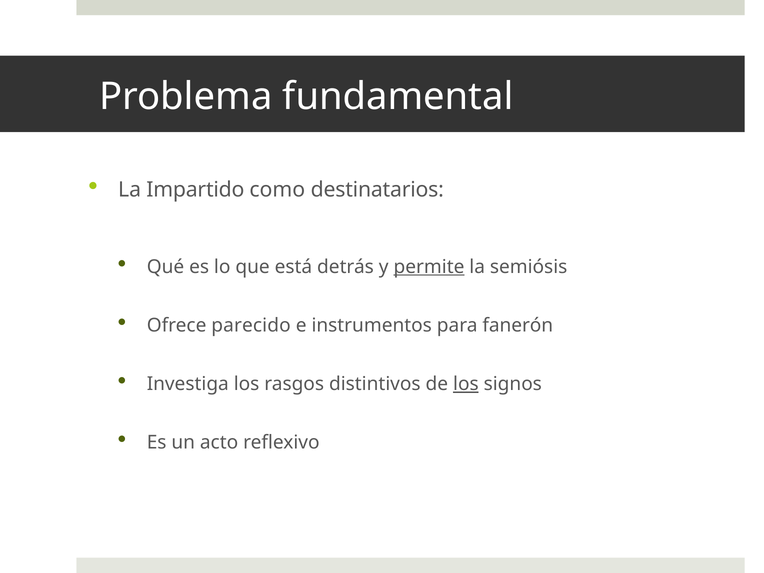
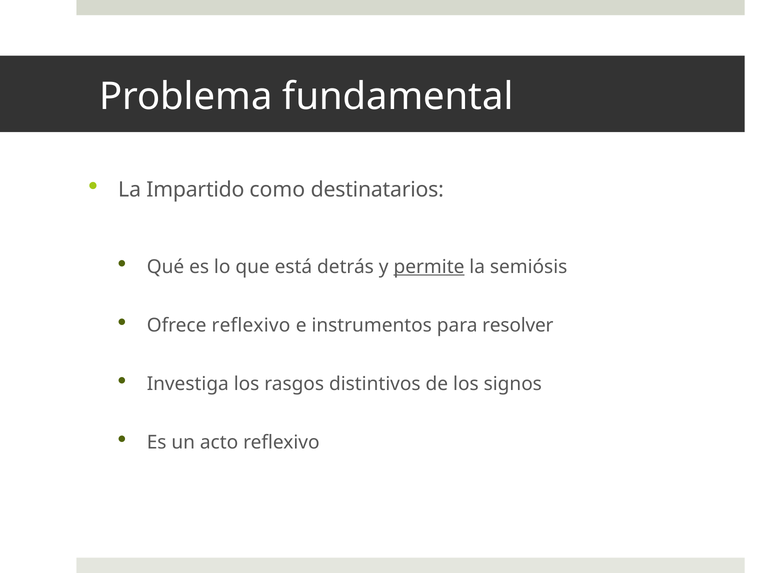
Ofrece parecido: parecido -> reflexivo
fanerón: fanerón -> resolver
los at (466, 384) underline: present -> none
